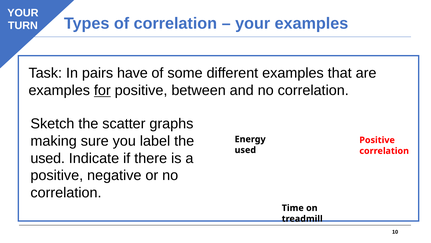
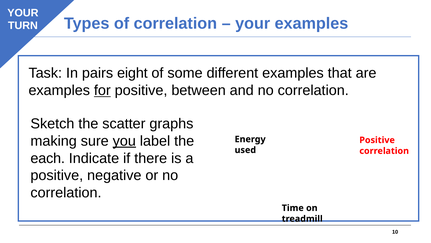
have: have -> eight
you underline: none -> present
used at (48, 158): used -> each
